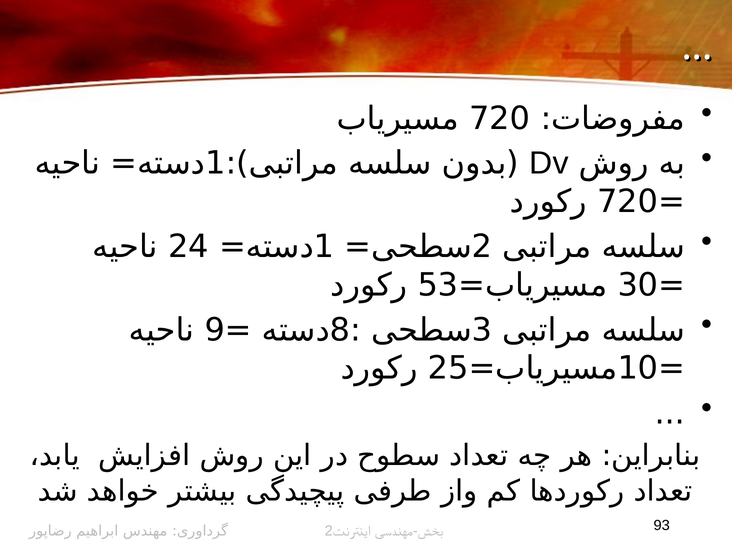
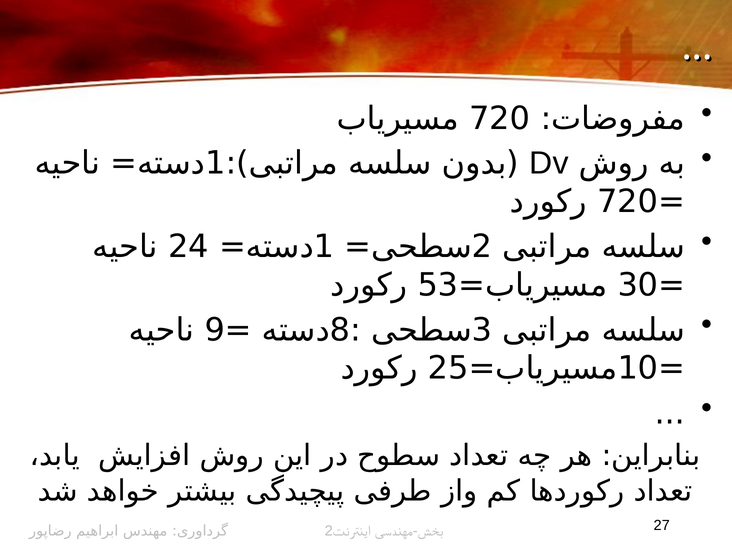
93: 93 -> 27
